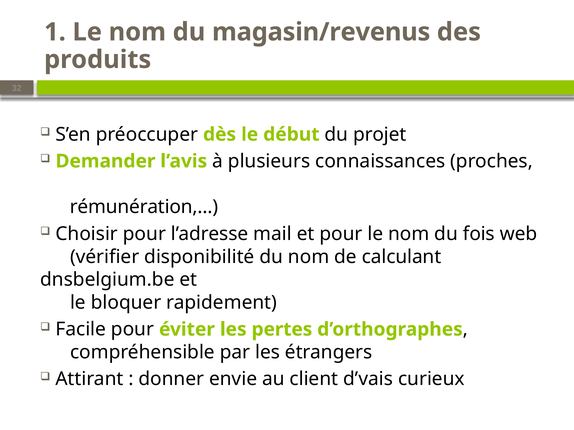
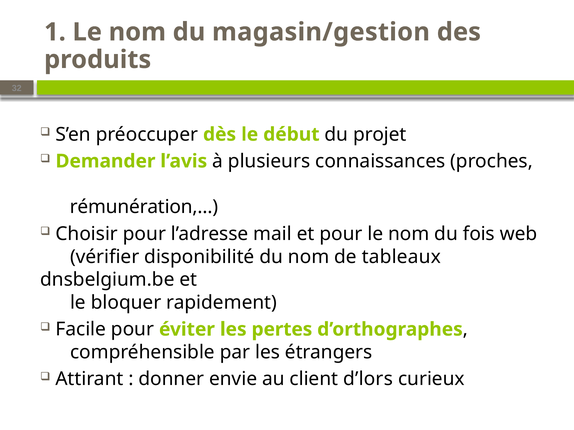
magasin/revenus: magasin/revenus -> magasin/gestion
calculant: calculant -> tableaux
d’vais: d’vais -> d’lors
